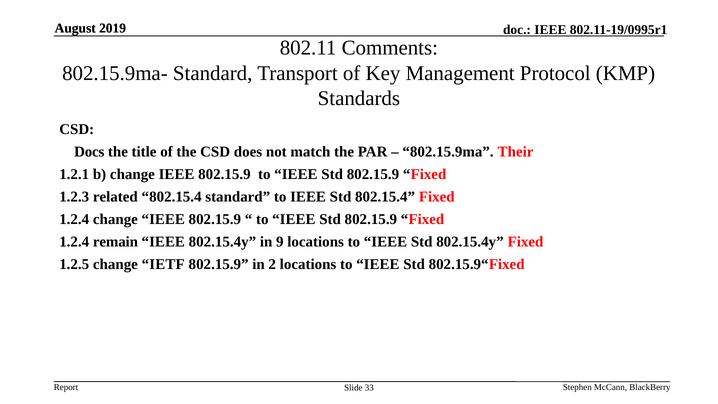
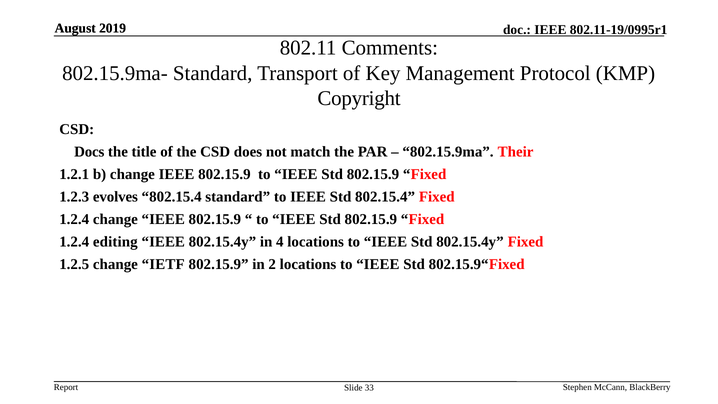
Standards: Standards -> Copyright
related: related -> evolves
remain: remain -> editing
9: 9 -> 4
